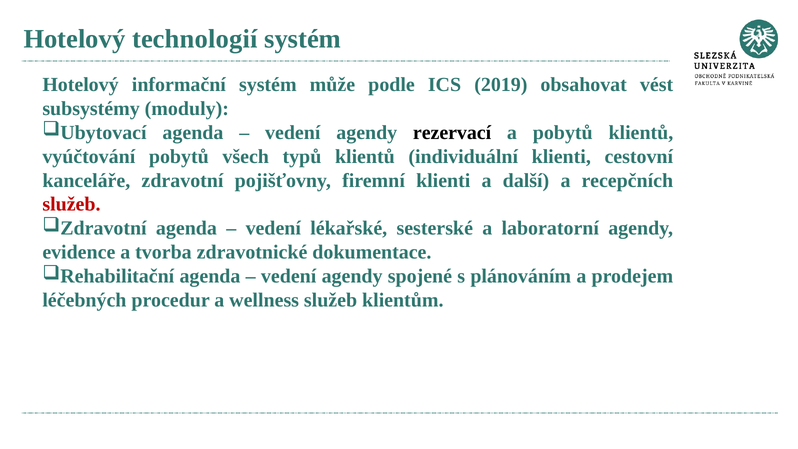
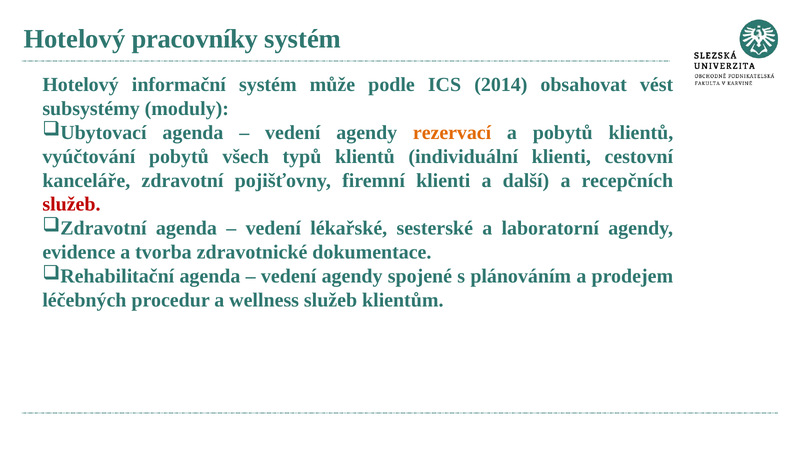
technologií: technologií -> pracovníky
2019: 2019 -> 2014
rezervací colour: black -> orange
